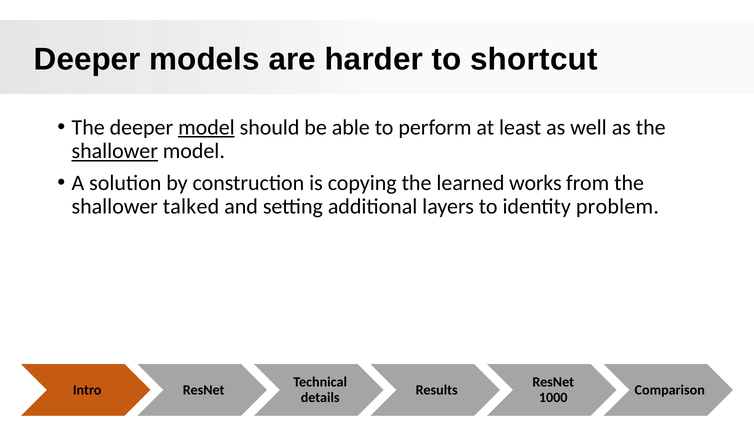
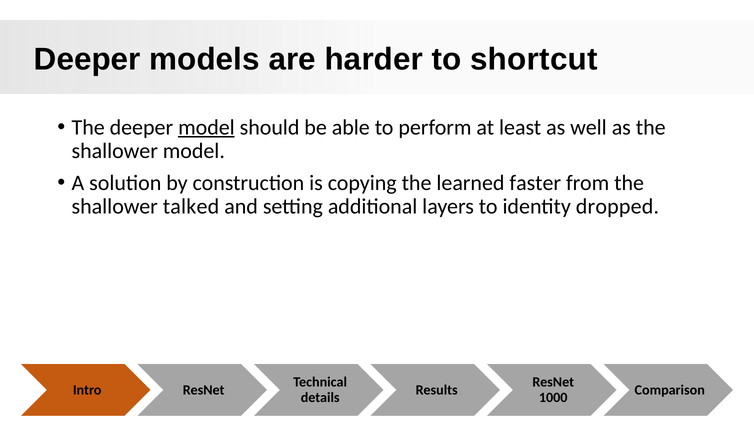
shallower at (115, 151) underline: present -> none
works: works -> faster
problem: problem -> dropped
